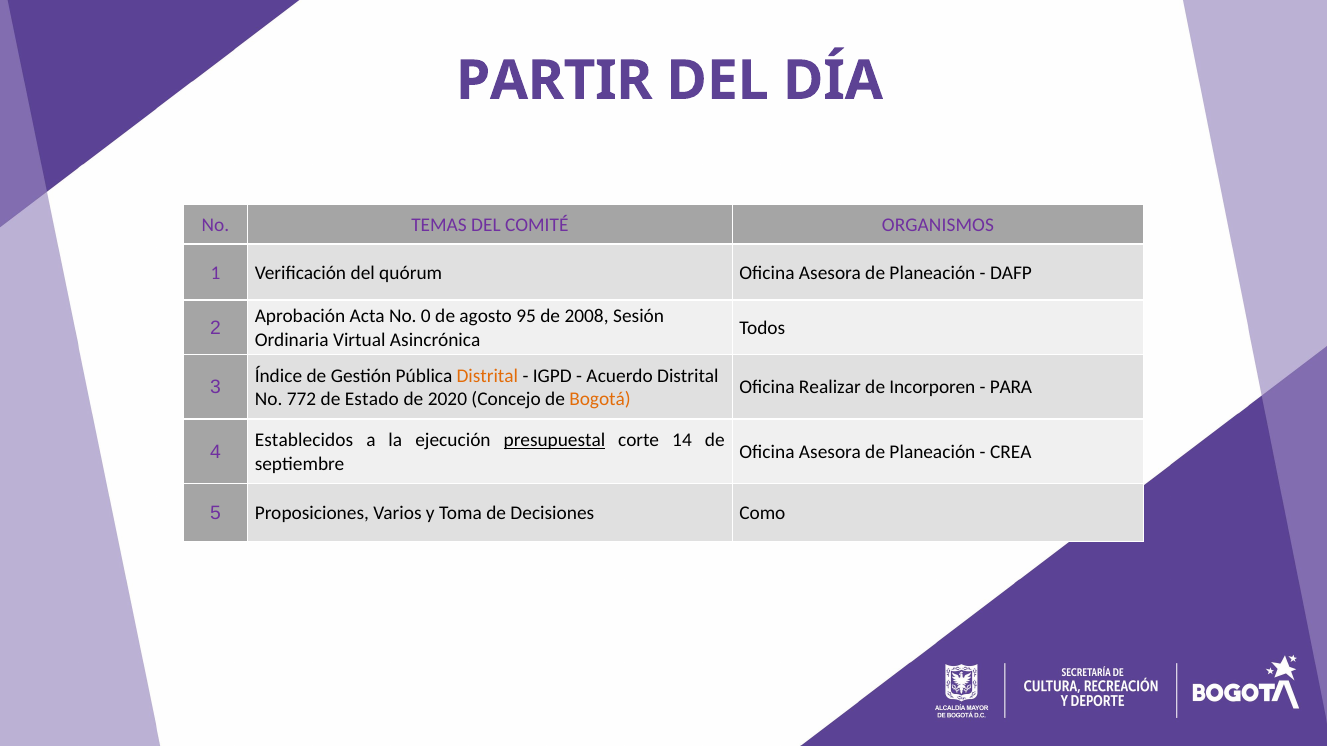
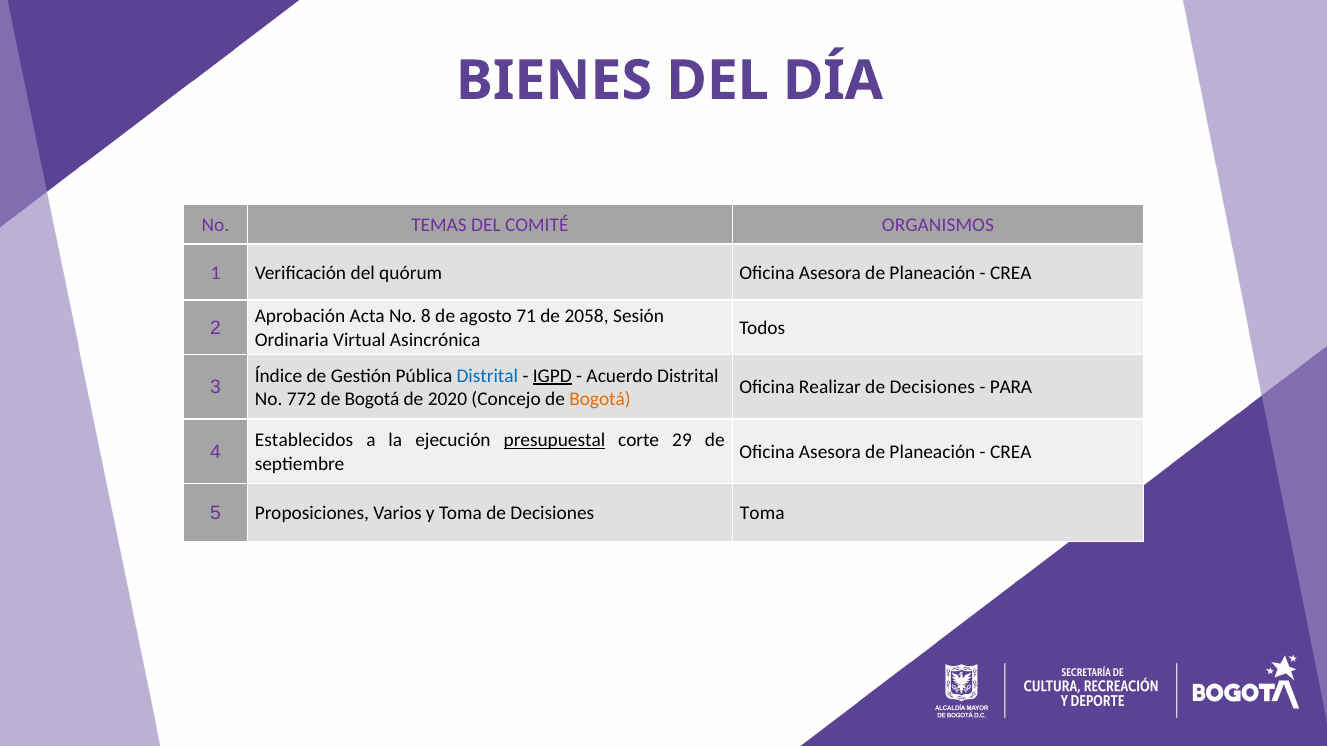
PARTIR: PARTIR -> BIENES
DAFP at (1011, 273): DAFP -> CREA
0: 0 -> 8
95: 95 -> 71
2008: 2008 -> 2058
Distrital at (487, 376) colour: orange -> blue
IGPD underline: none -> present
Incorporen at (932, 388): Incorporen -> Decisiones
772 de Estado: Estado -> Bogotá
14: 14 -> 29
Decisiones Como: Como -> Toma
